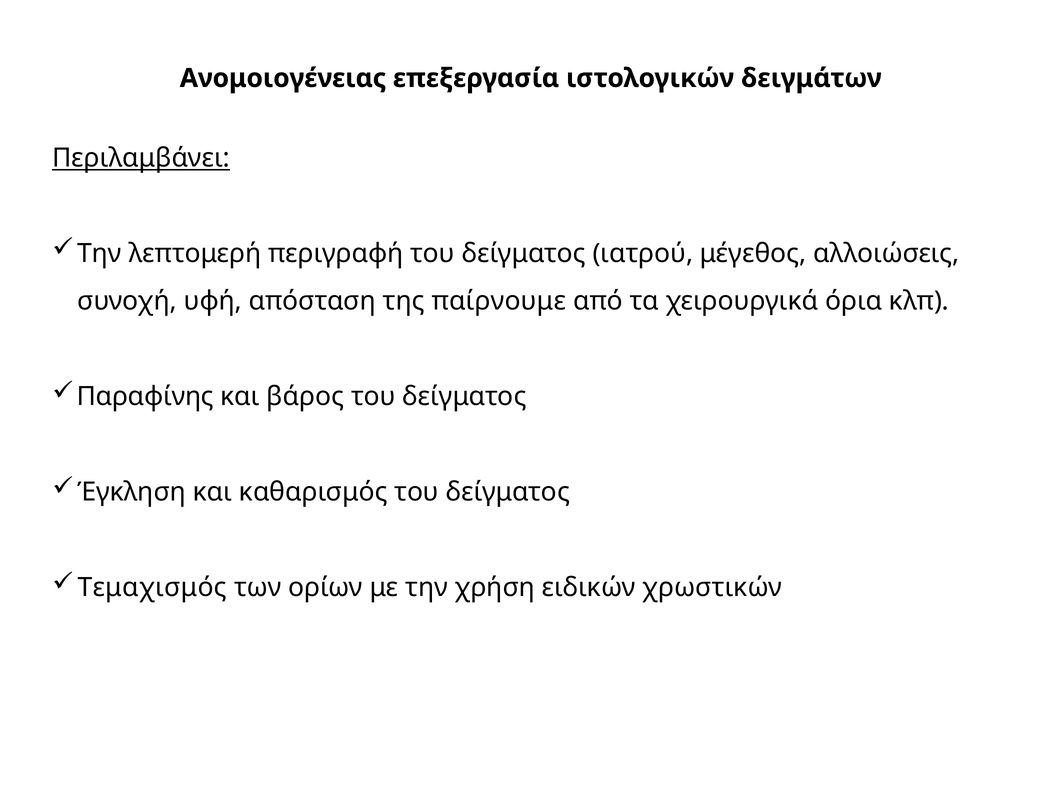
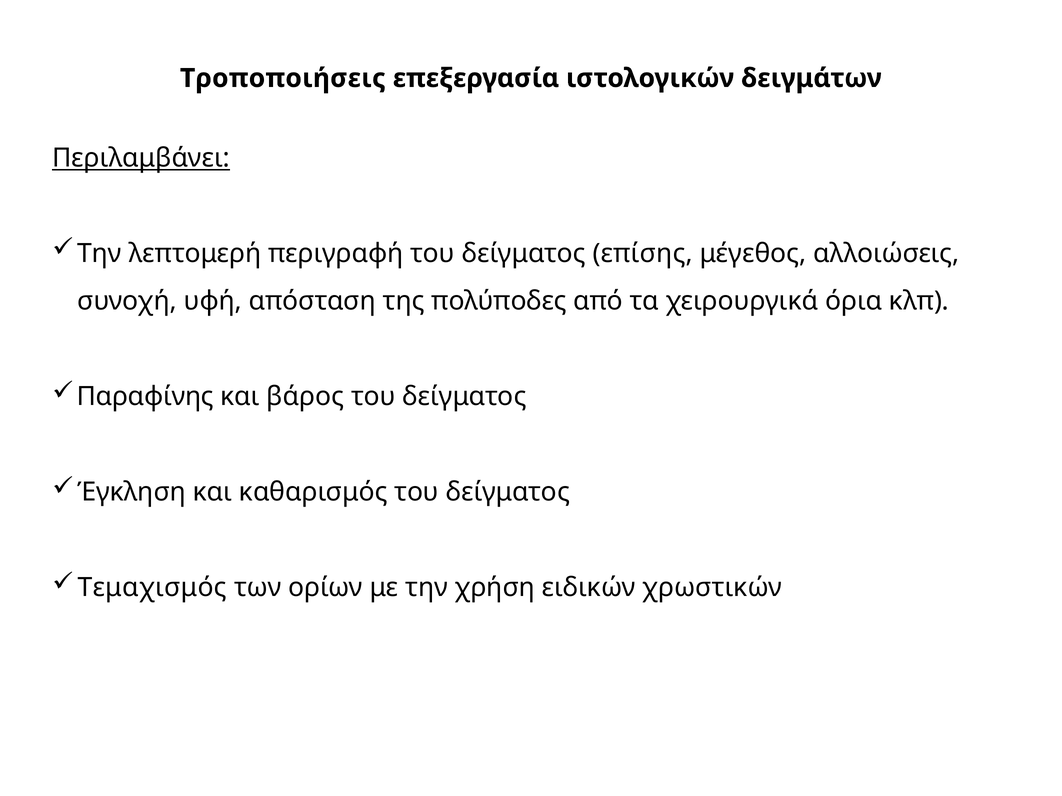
Ανομοιογένειας: Ανομοιογένειας -> Τροποποιήσεις
ιατρού: ιατρού -> επίσης
παίρνουμε: παίρνουμε -> πολύποδες
